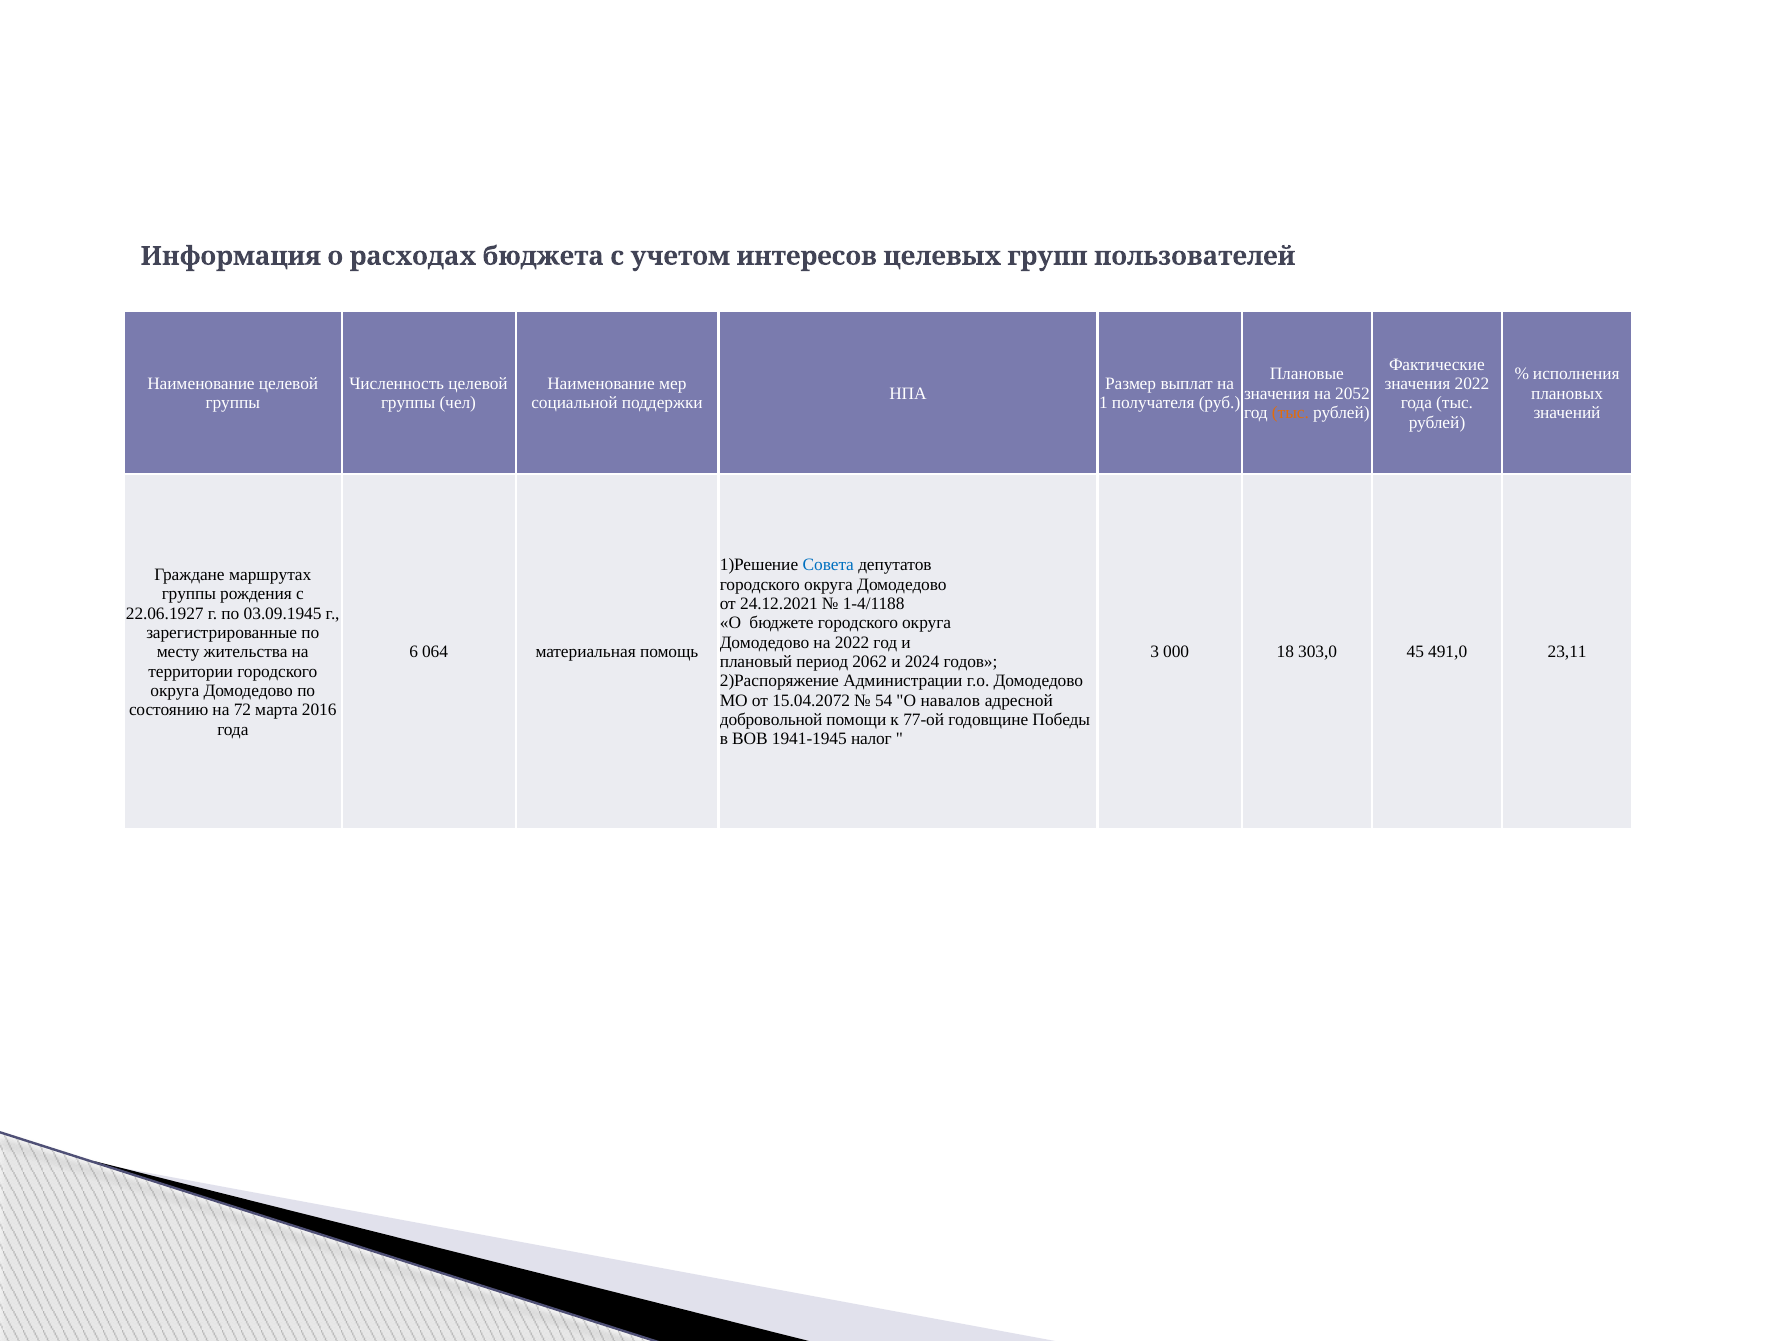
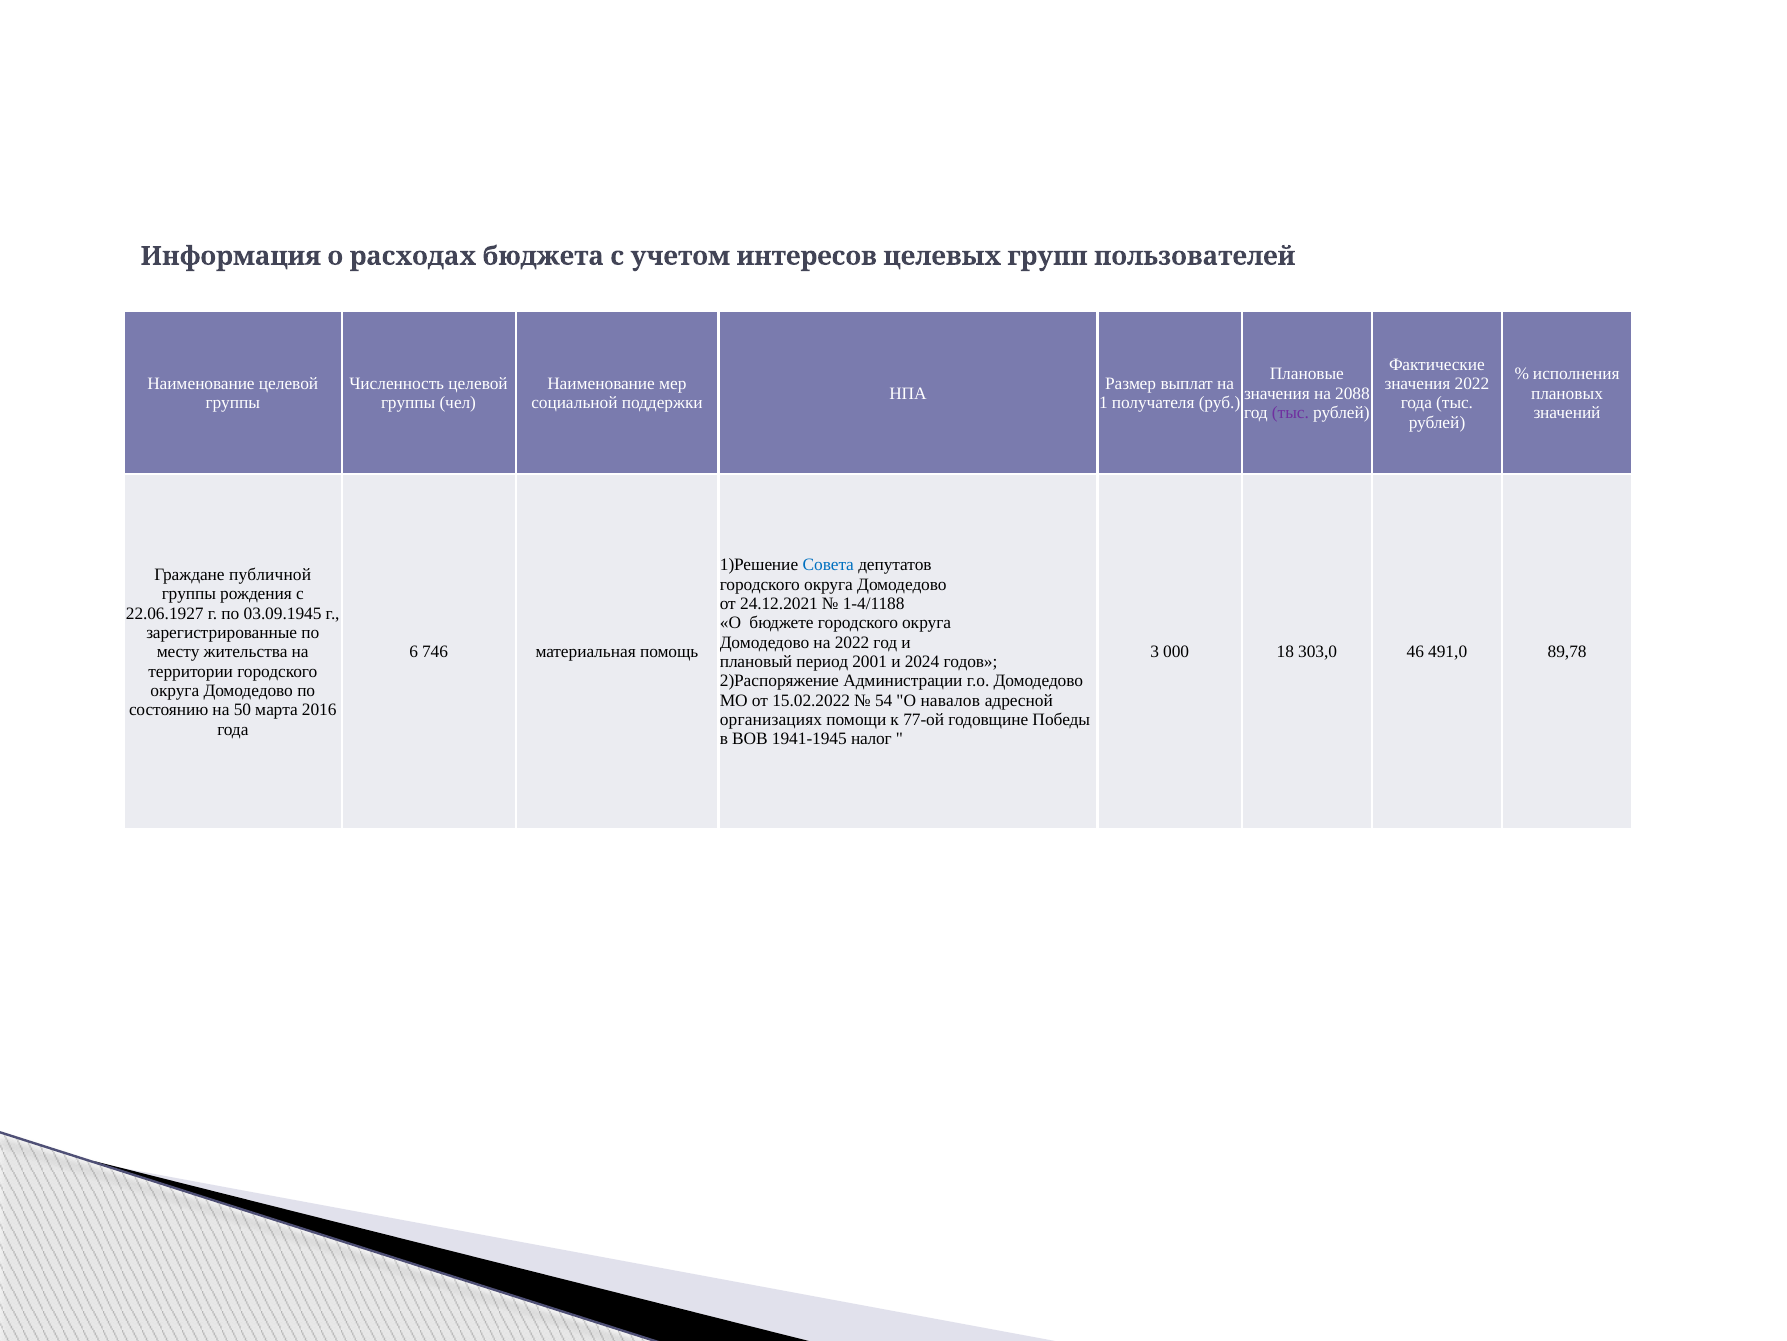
2052: 2052 -> 2088
тыс at (1290, 413) colour: orange -> purple
маршрутах: маршрутах -> публичной
064: 064 -> 746
45: 45 -> 46
23,11: 23,11 -> 89,78
2062: 2062 -> 2001
15.04.2072: 15.04.2072 -> 15.02.2022
72: 72 -> 50
добровольной: добровольной -> организациях
